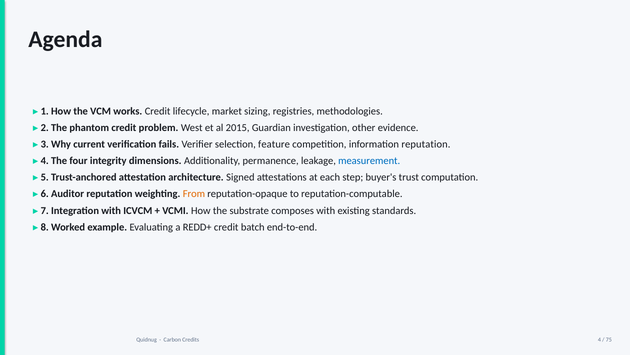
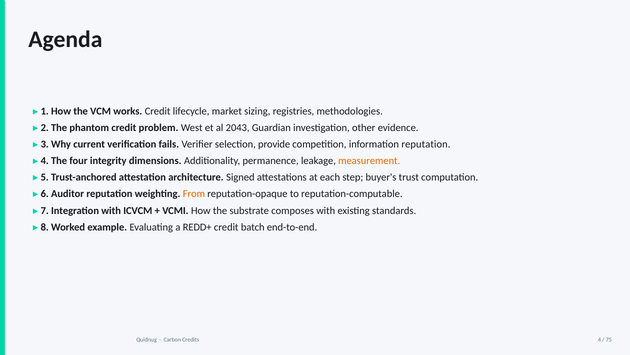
2015: 2015 -> 2043
feature: feature -> provide
measurement colour: blue -> orange
